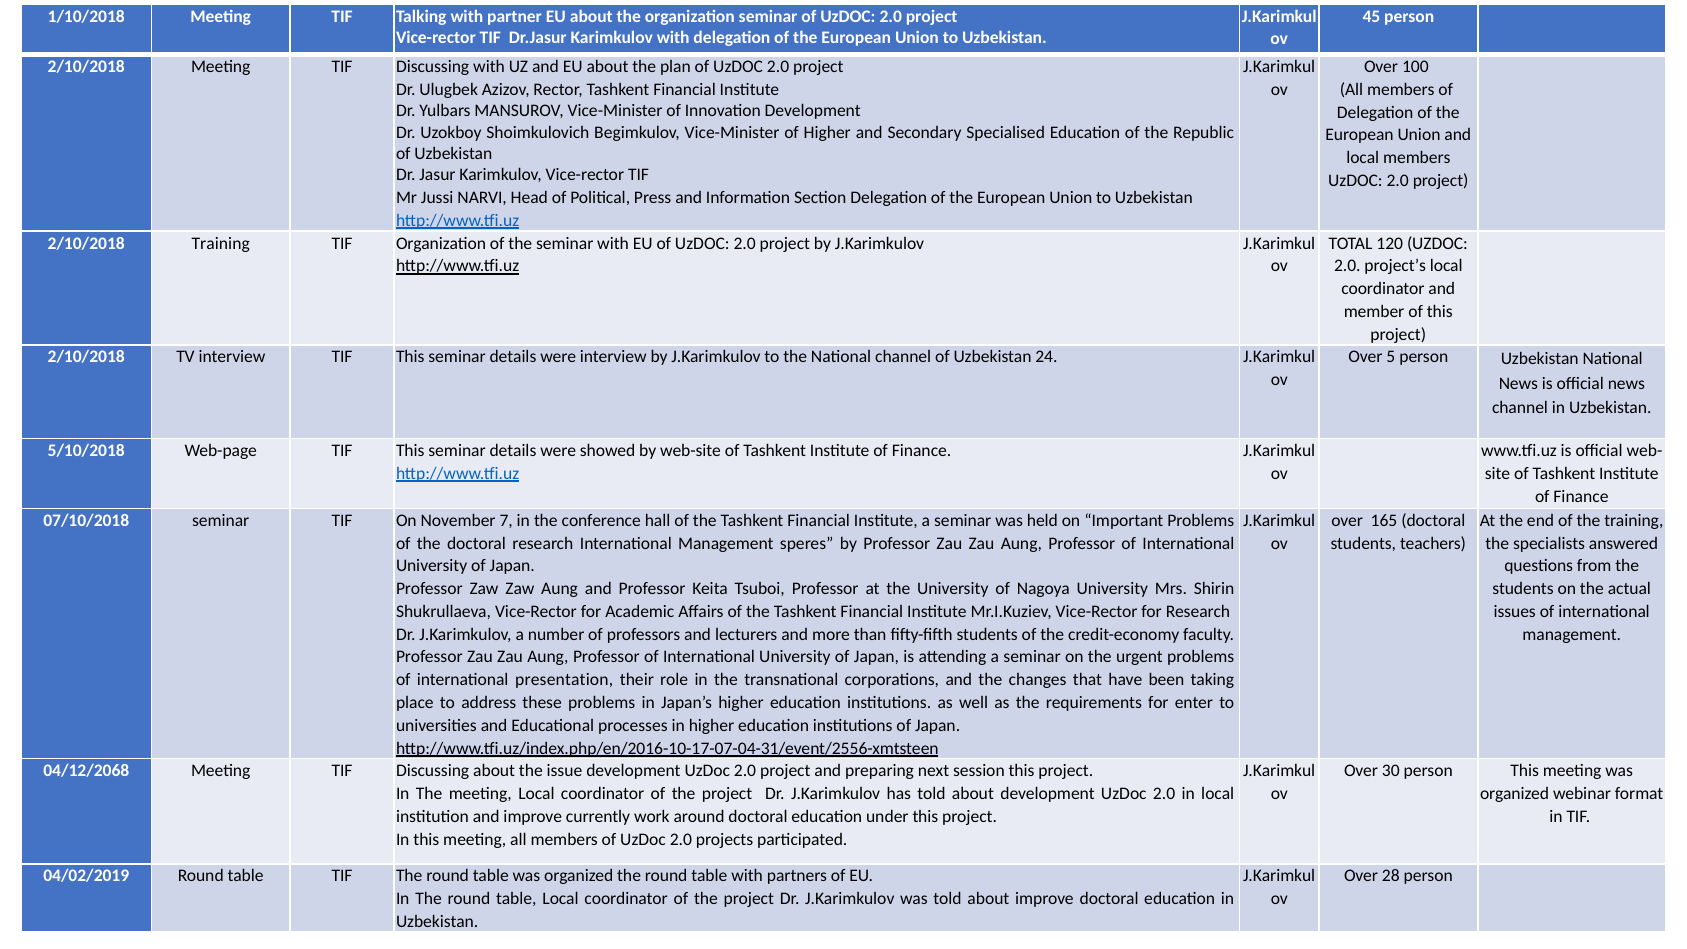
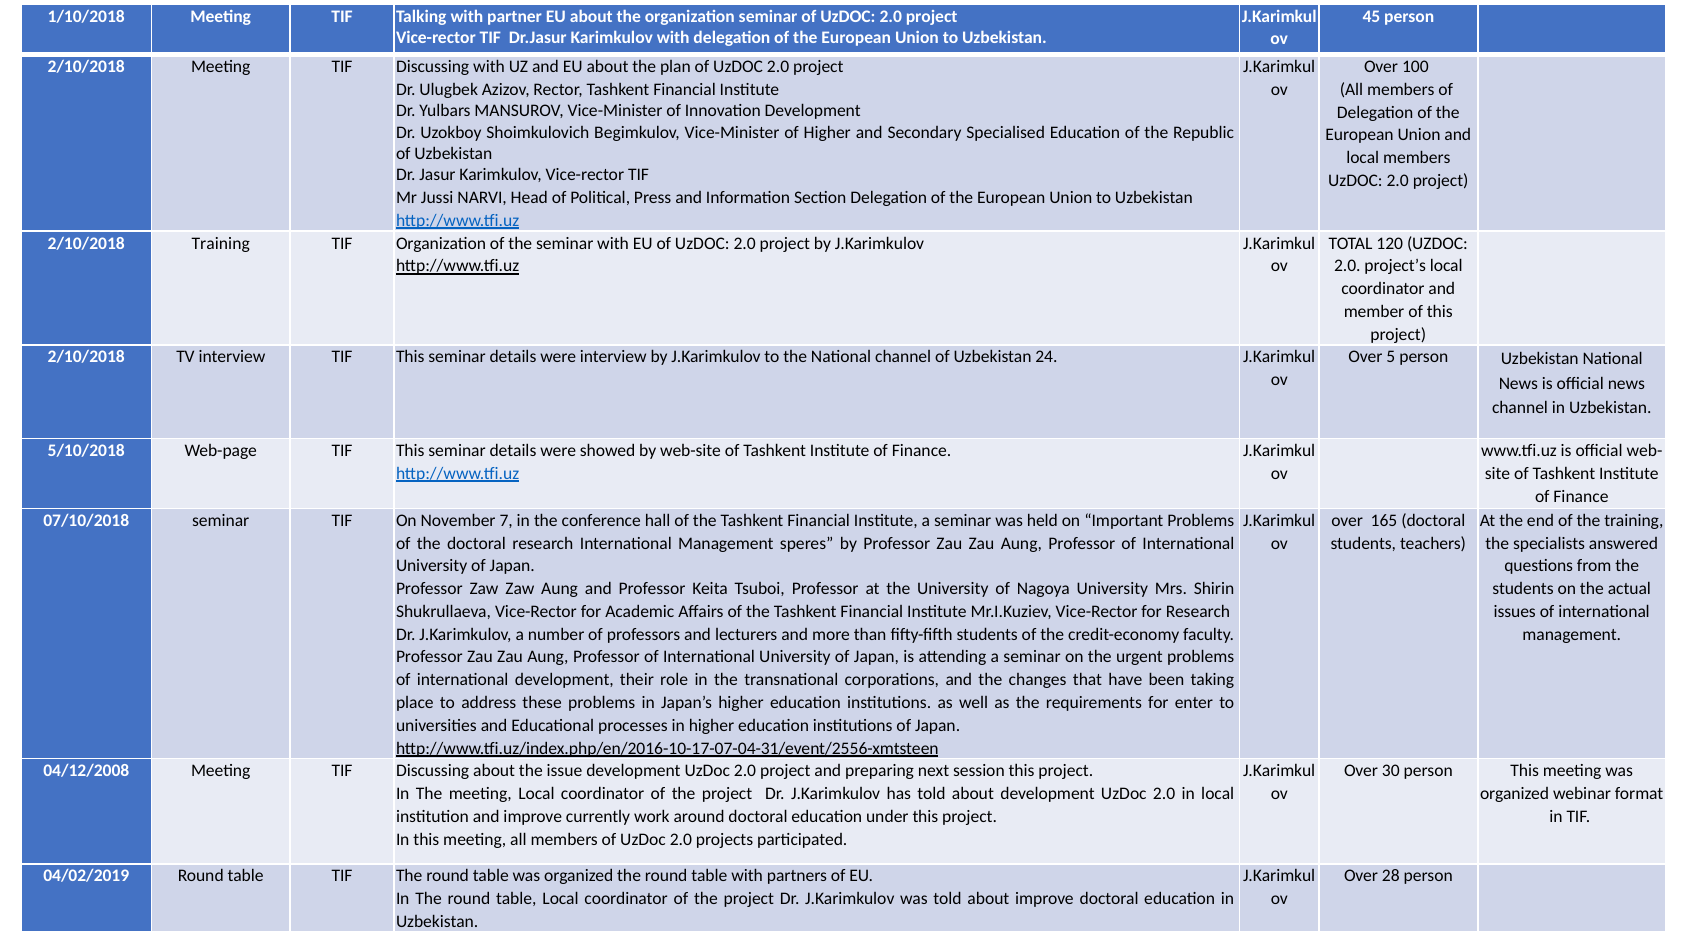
international presentation: presentation -> development
04/12/2068: 04/12/2068 -> 04/12/2008
